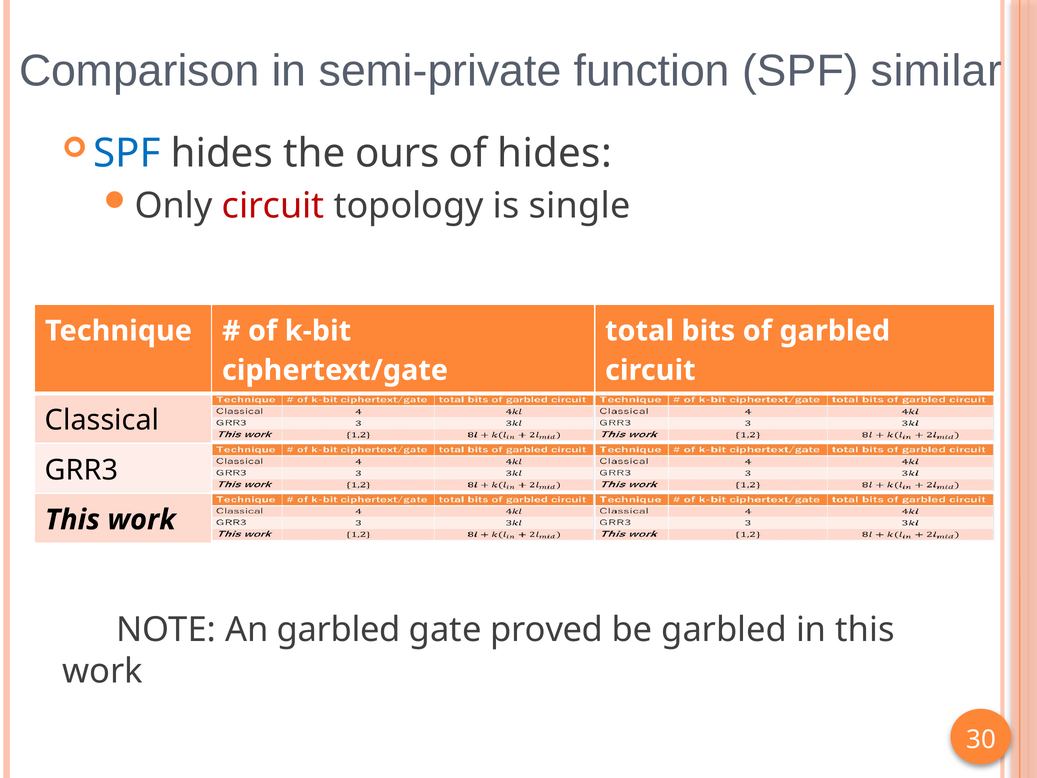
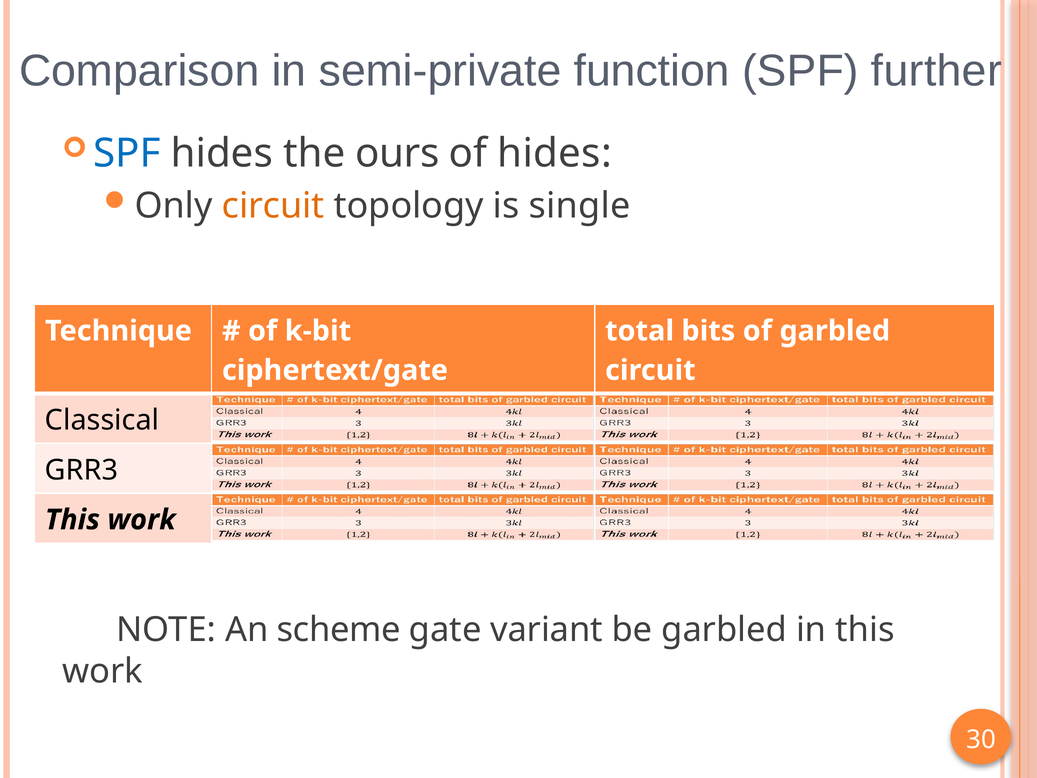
similar: similar -> further
circuit at (273, 206) colour: red -> orange
An garbled: garbled -> scheme
proved: proved -> variant
